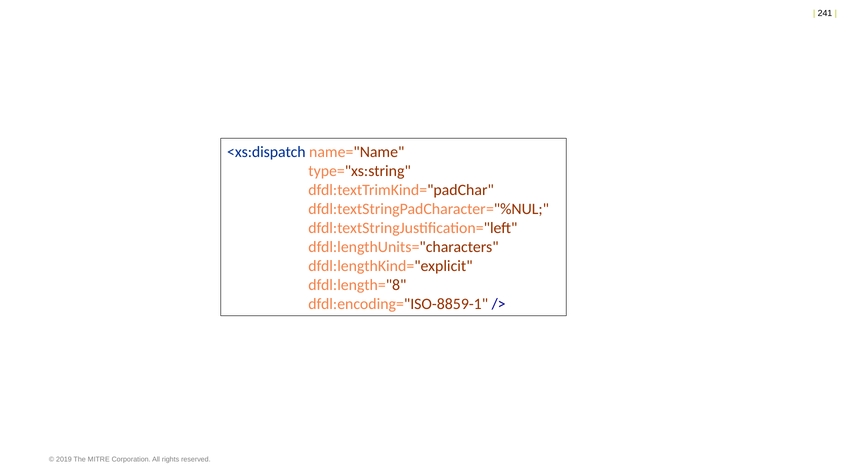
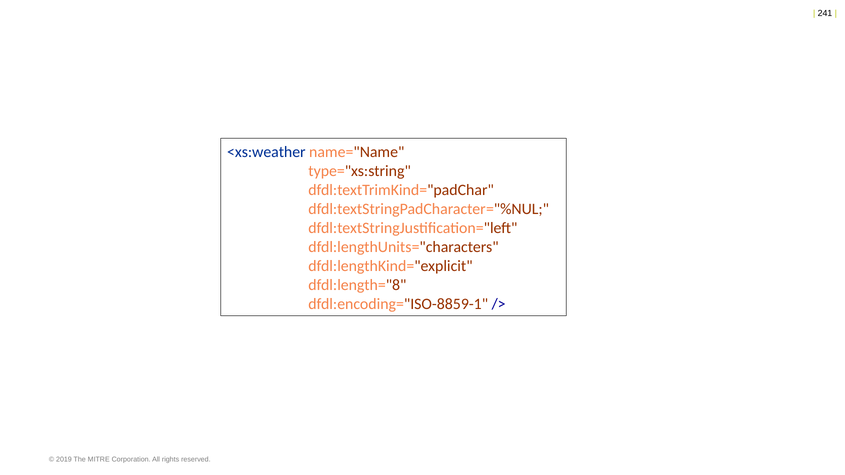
<xs:dispatch: <xs:dispatch -> <xs:weather
